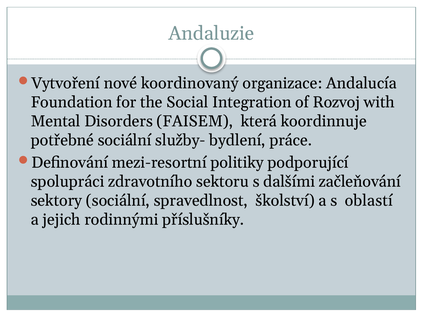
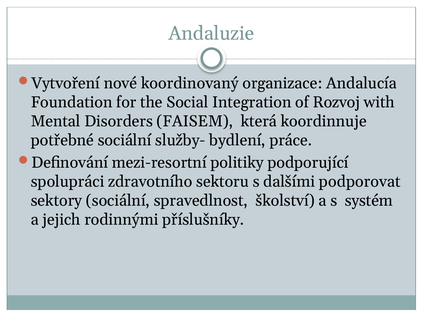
začleňování: začleňování -> podporovat
oblastí: oblastí -> systém
